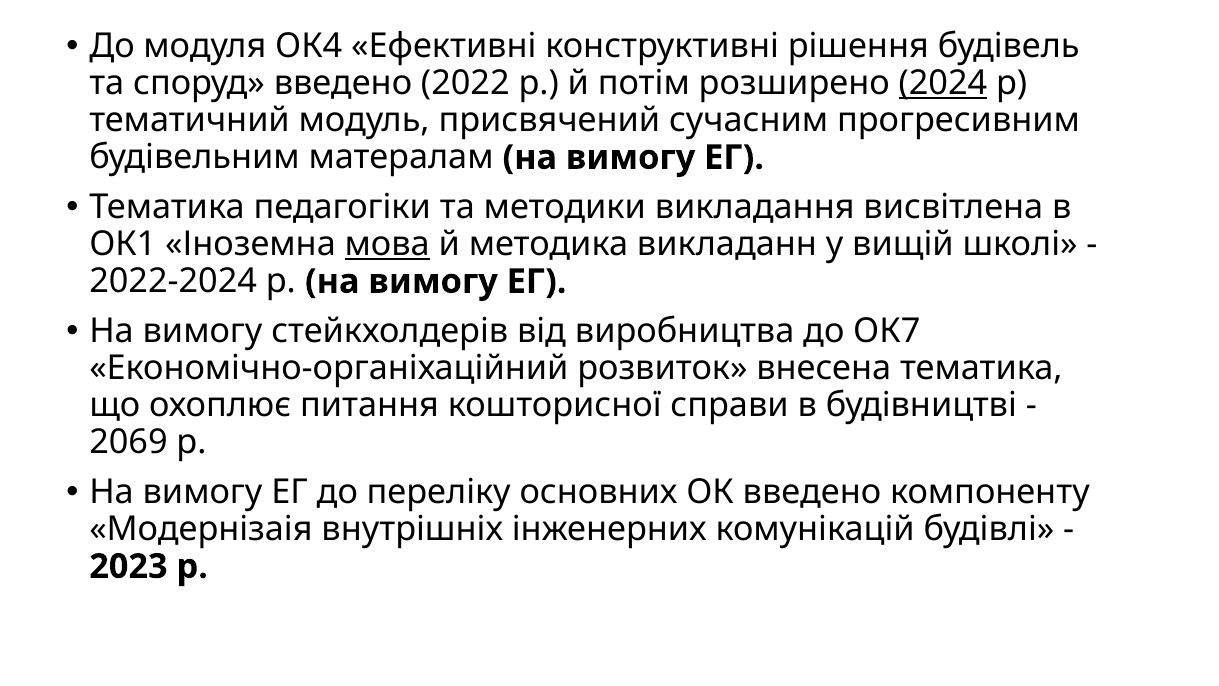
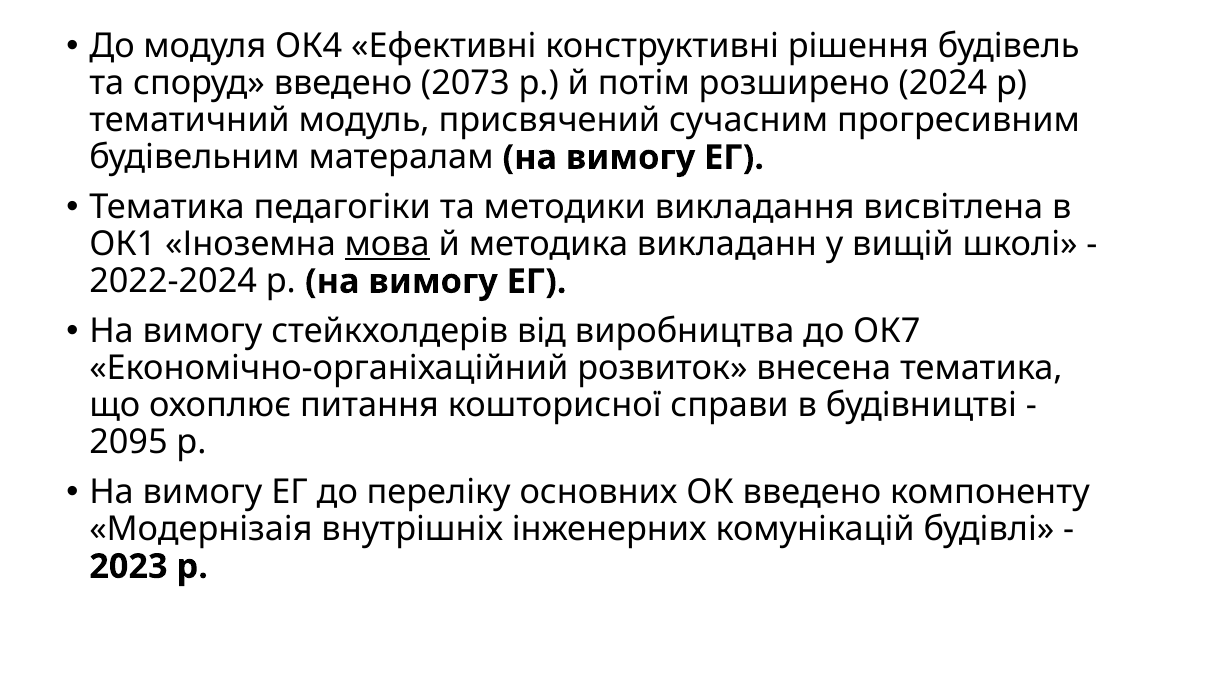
2022: 2022 -> 2073
2024 underline: present -> none
2069: 2069 -> 2095
